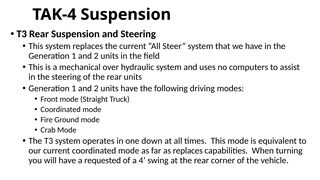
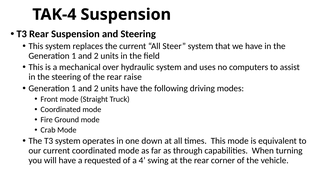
rear units: units -> raise
as replaces: replaces -> through
